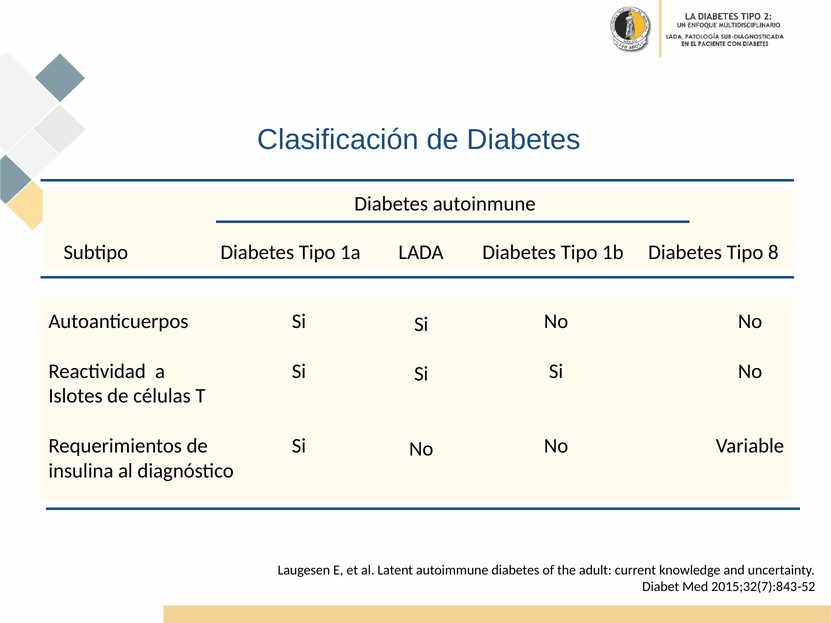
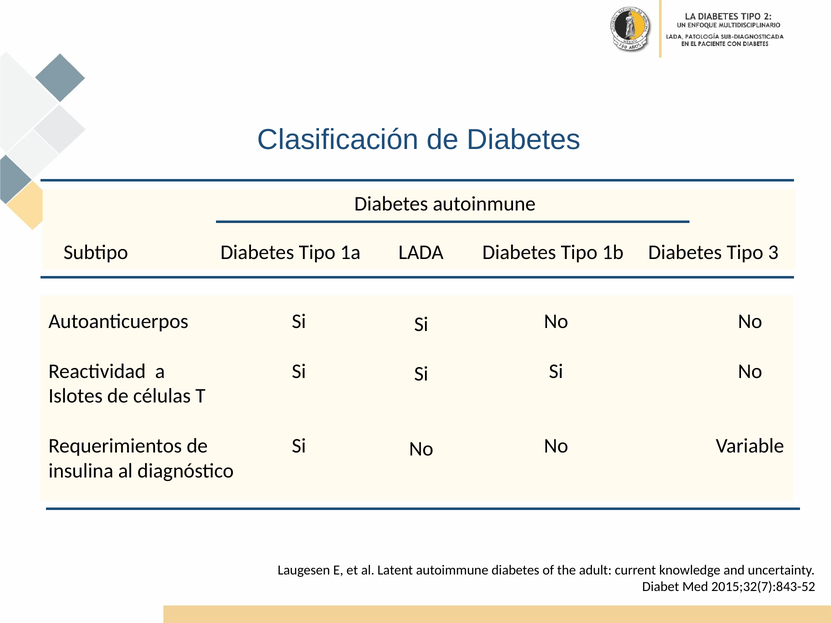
8: 8 -> 3
